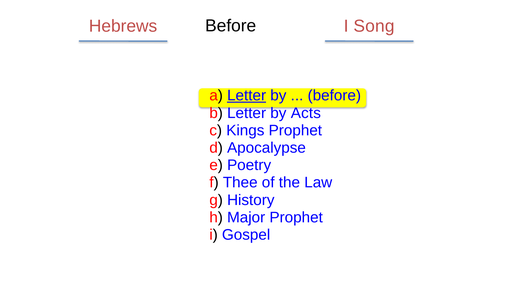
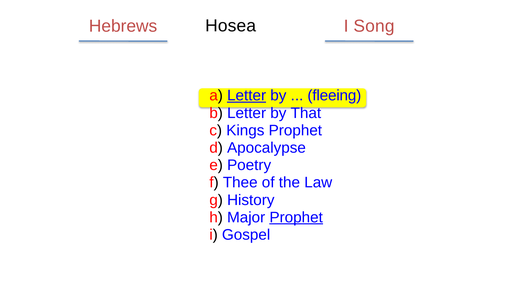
Before at (231, 26): Before -> Hosea
before at (334, 96): before -> fleeing
Acts: Acts -> That
Prophet at (296, 217) underline: none -> present
